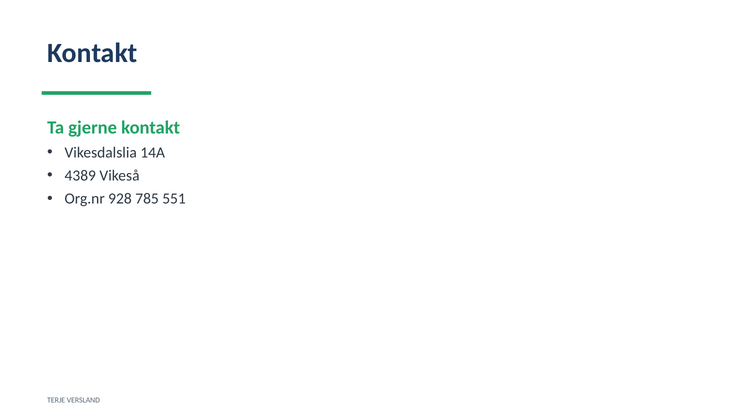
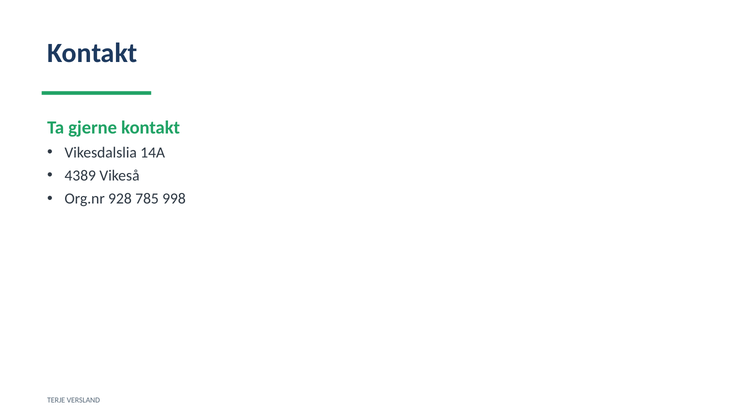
551: 551 -> 998
